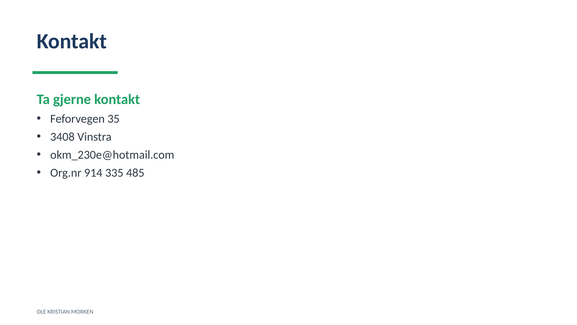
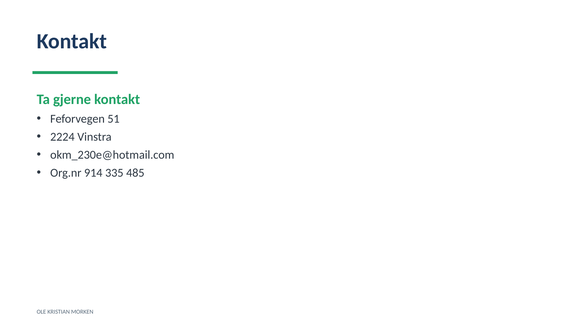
35: 35 -> 51
3408: 3408 -> 2224
